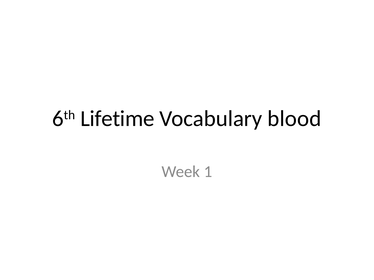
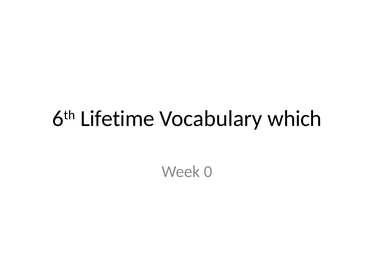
blood: blood -> which
1: 1 -> 0
